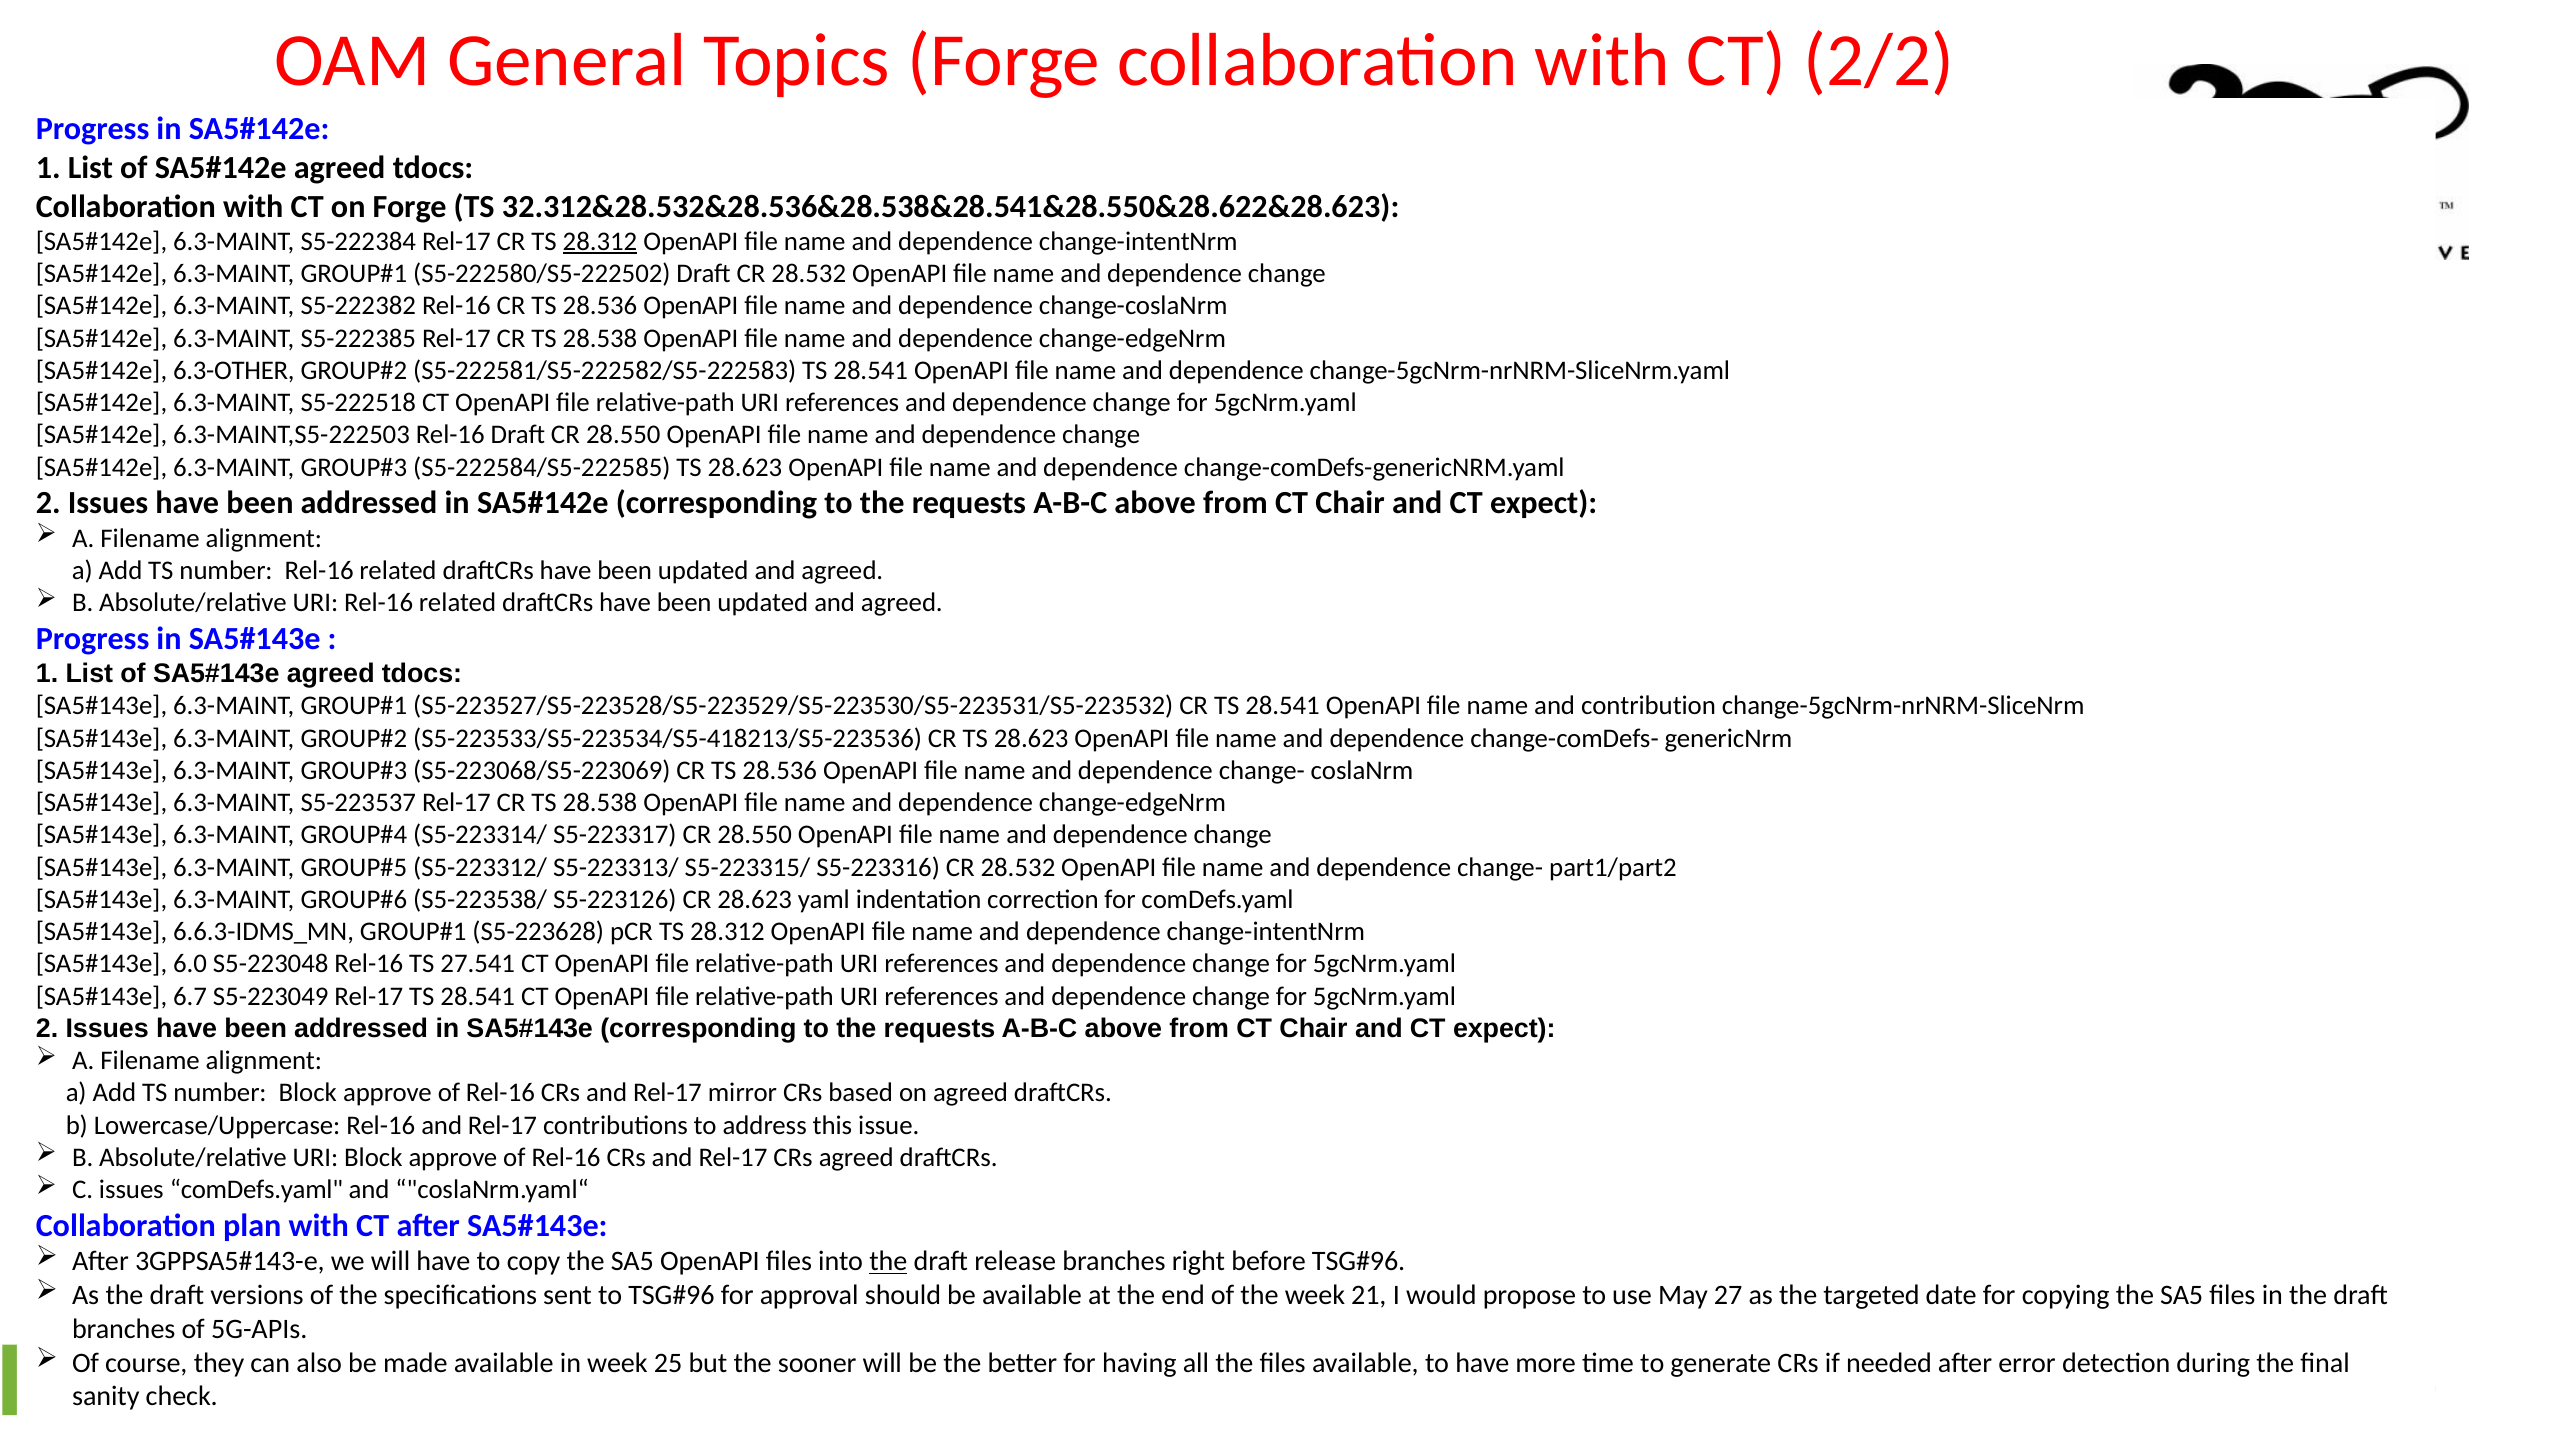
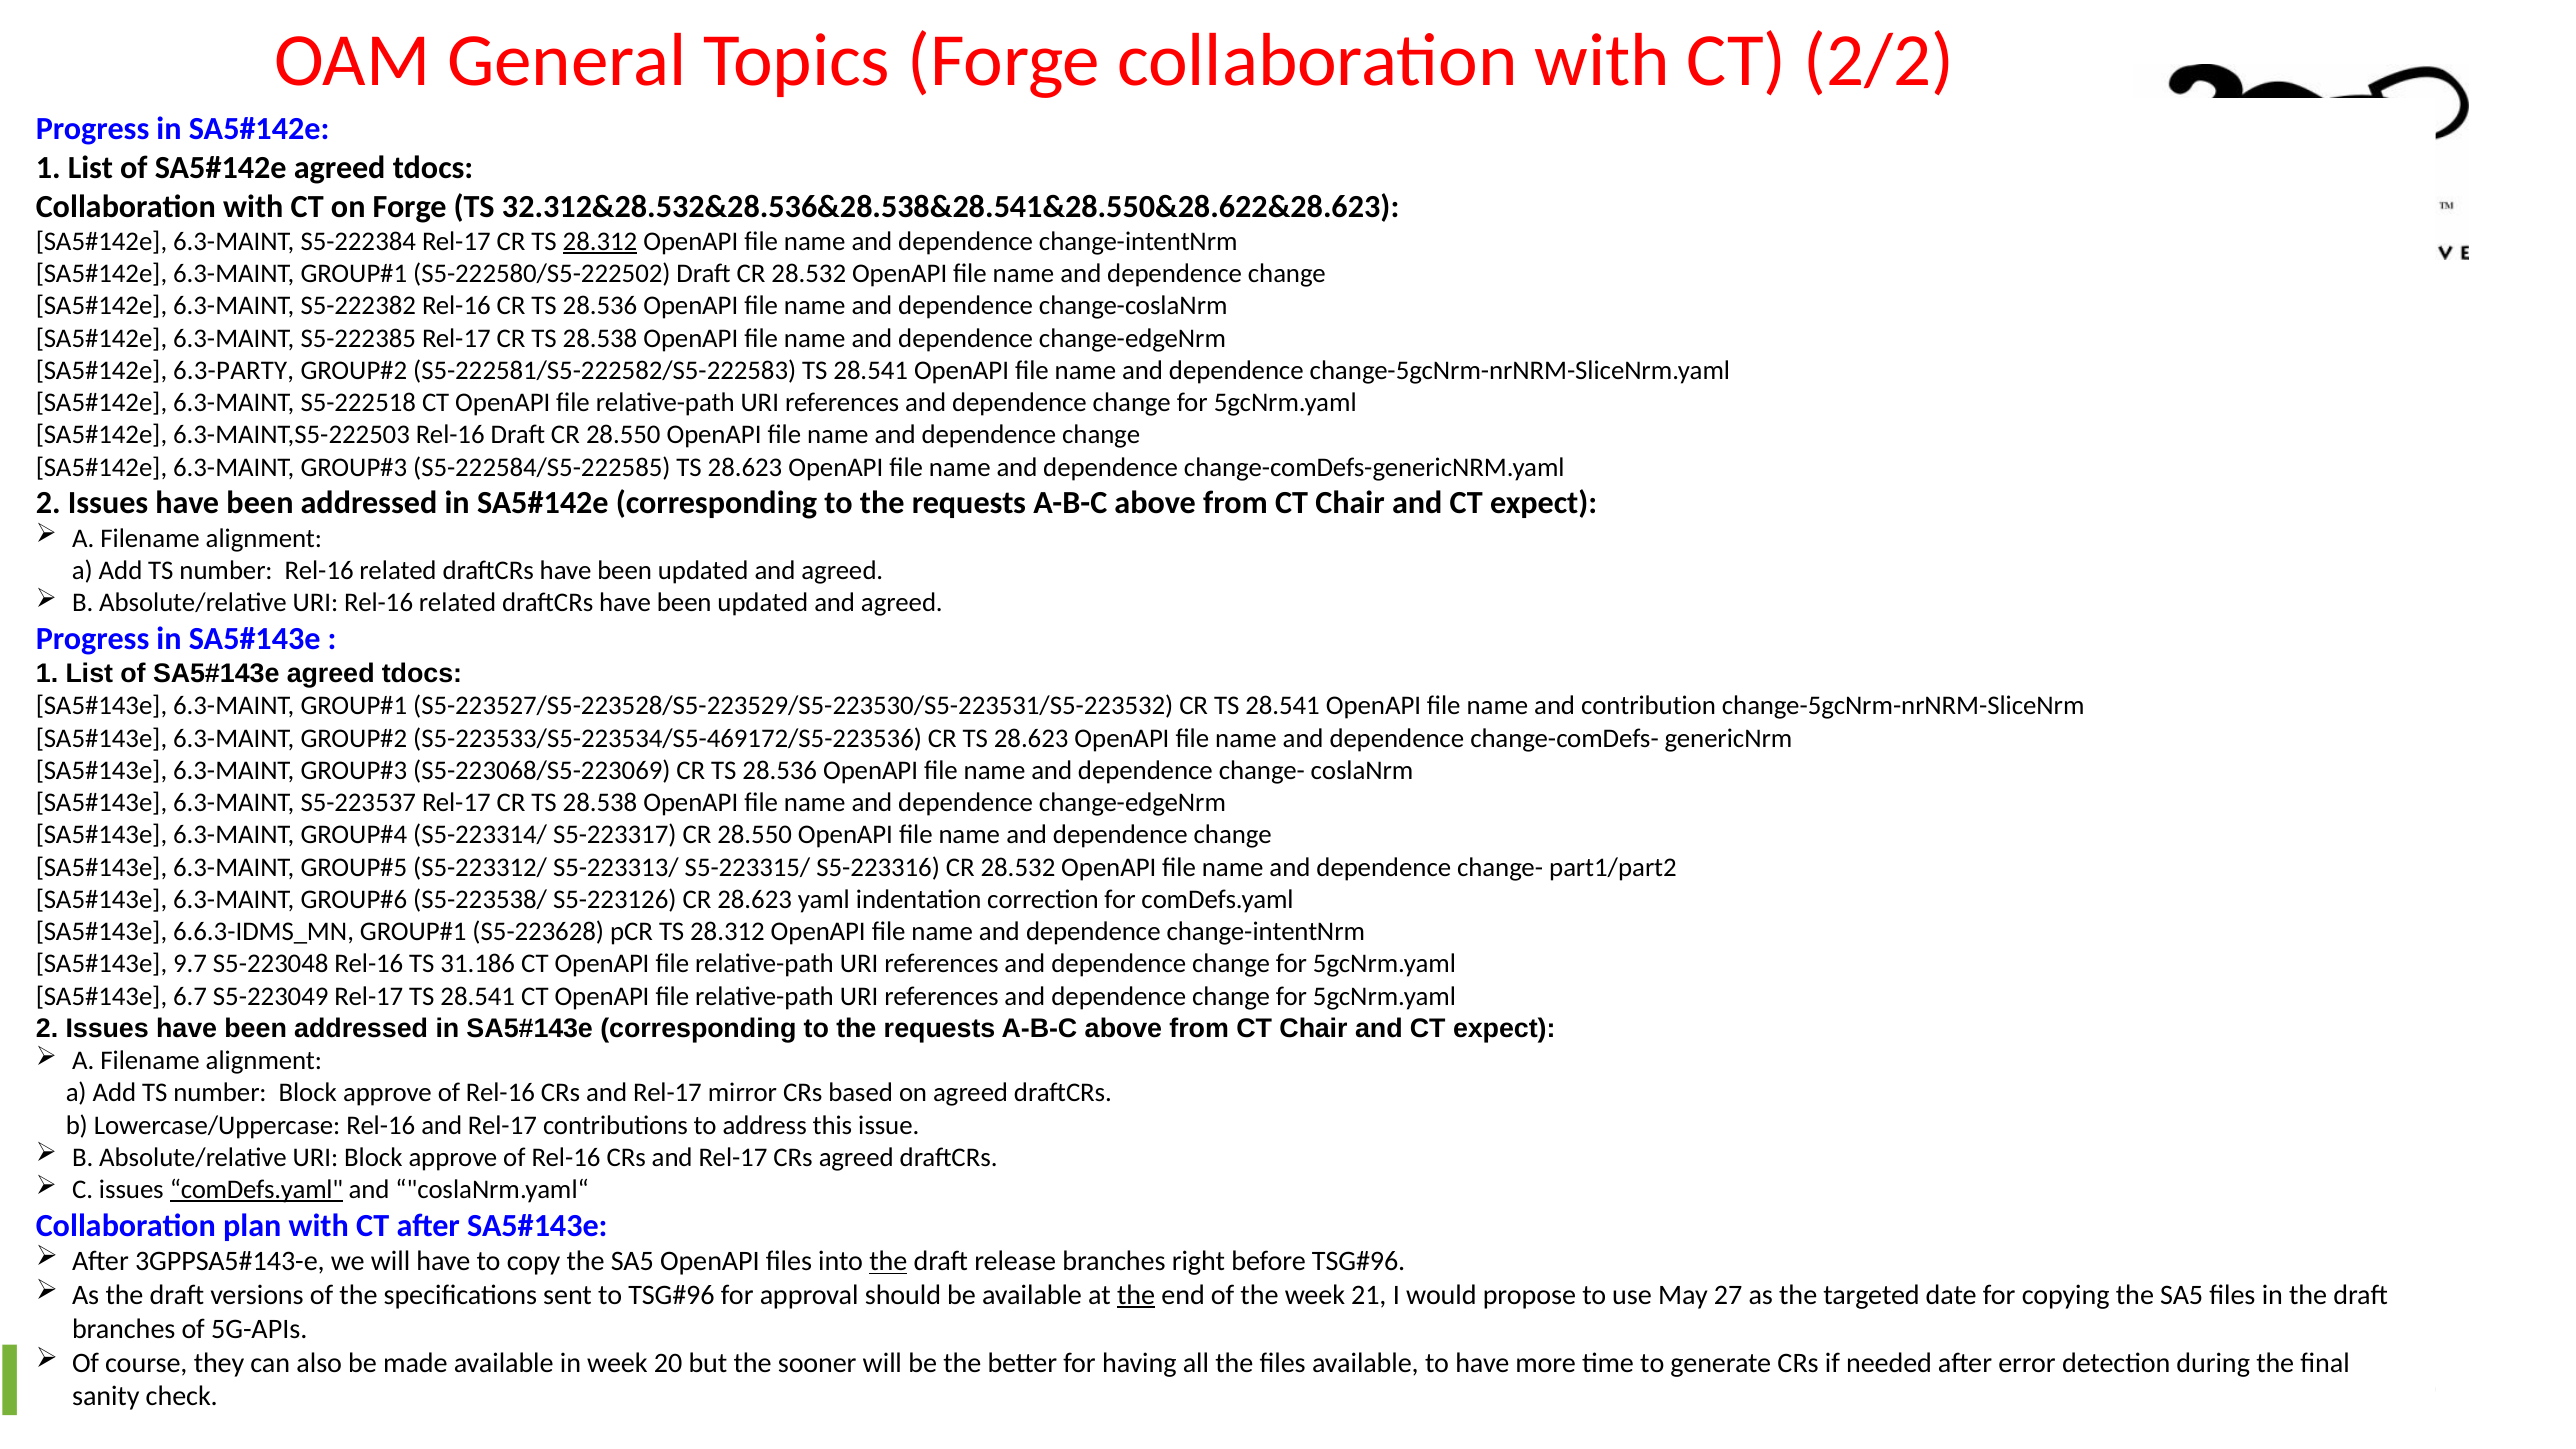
6.3-OTHER: 6.3-OTHER -> 6.3-PARTY
S5-223533/S5-223534/S5-418213/S5-223536: S5-223533/S5-223534/S5-418213/S5-223536 -> S5-223533/S5-223534/S5-469172/S5-223536
6.0: 6.0 -> 9.7
27.541: 27.541 -> 31.186
comDefs.yaml at (256, 1190) underline: none -> present
the at (1136, 1295) underline: none -> present
25: 25 -> 20
